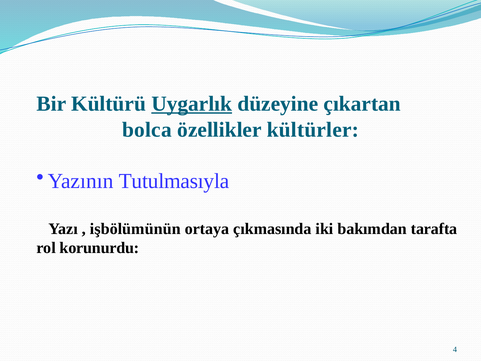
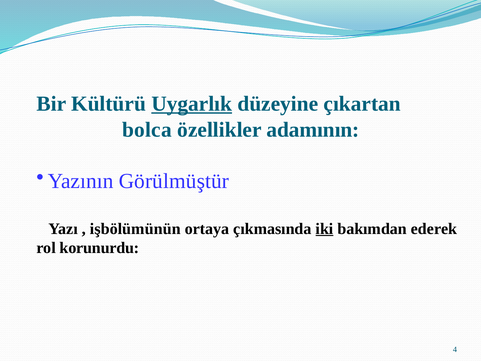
kültürler: kültürler -> adamının
Tutulmasıyla: Tutulmasıyla -> Görülmüştür
iki underline: none -> present
tarafta: tarafta -> ederek
